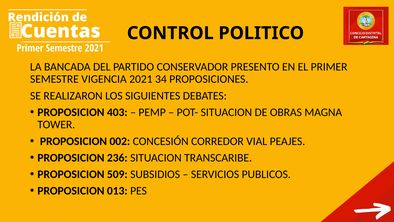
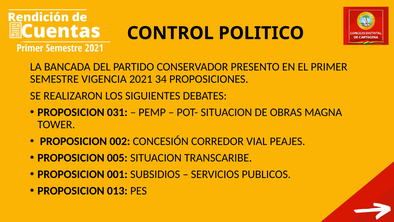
403: 403 -> 031
236: 236 -> 005
509: 509 -> 001
